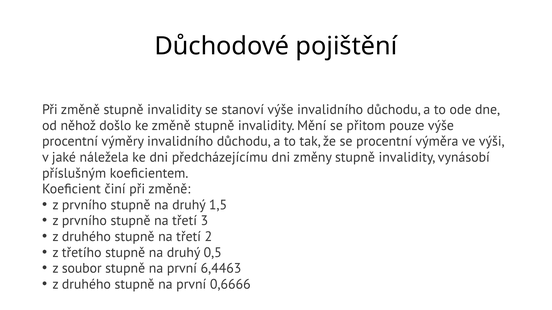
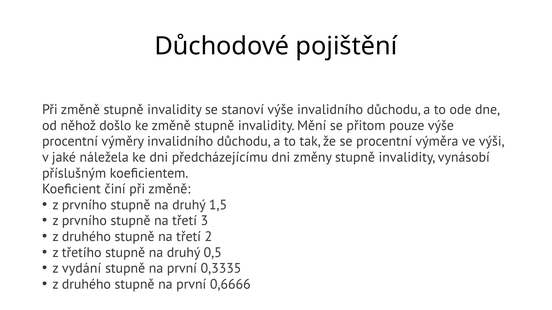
soubor: soubor -> vydání
6,4463: 6,4463 -> 0,3335
